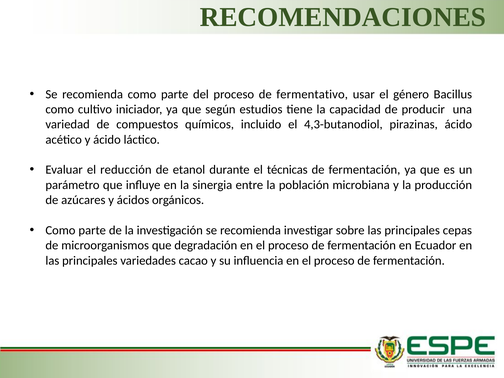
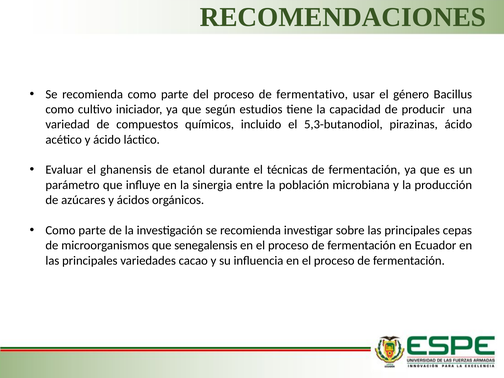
4,3-butanodiol: 4,3-butanodiol -> 5,3-butanodiol
reducción: reducción -> ghanensis
degradación: degradación -> senegalensis
